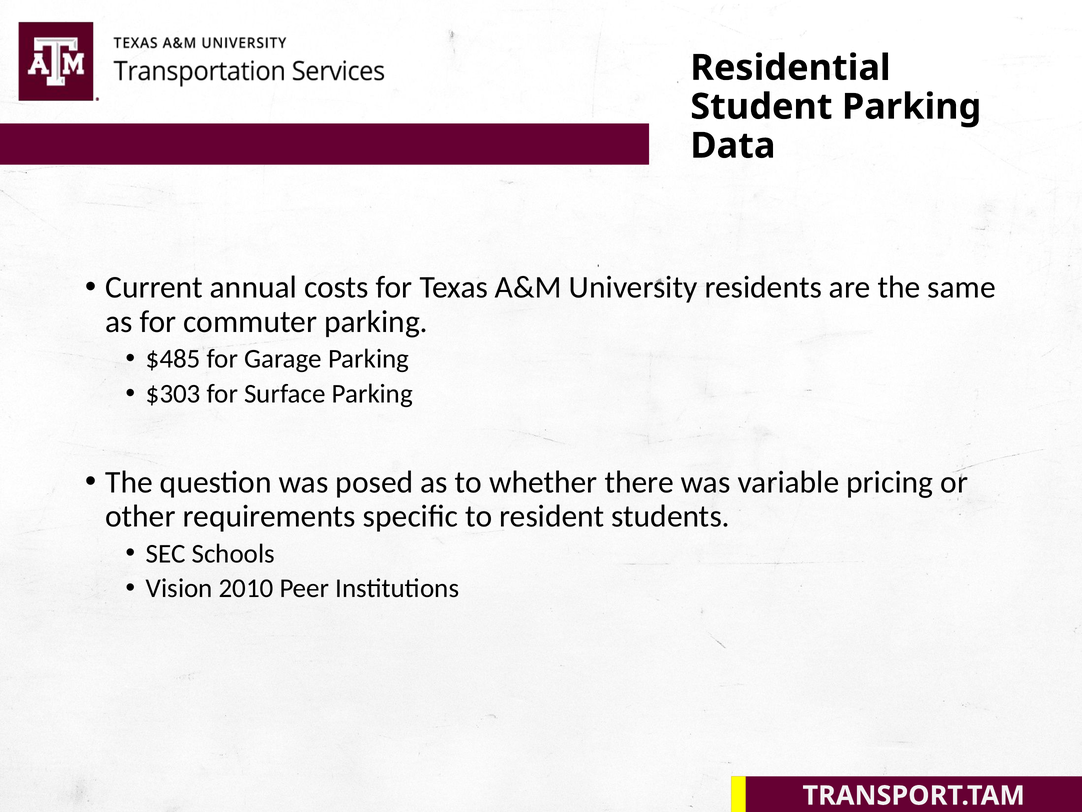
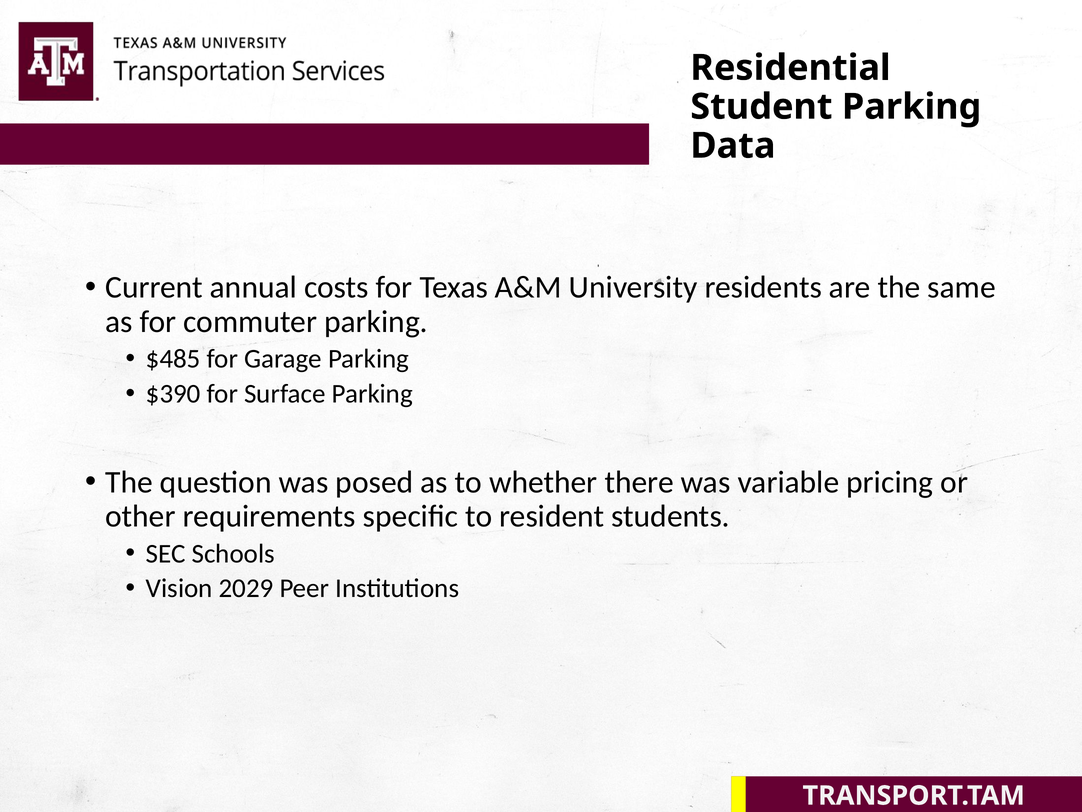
$303: $303 -> $390
2010: 2010 -> 2029
